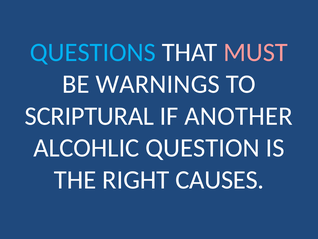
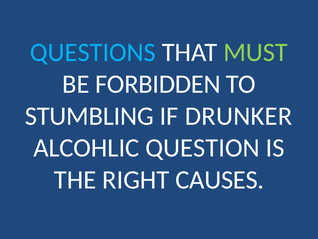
MUST colour: pink -> light green
WARNINGS: WARNINGS -> FORBIDDEN
SCRIPTURAL: SCRIPTURAL -> STUMBLING
ANOTHER: ANOTHER -> DRUNKER
